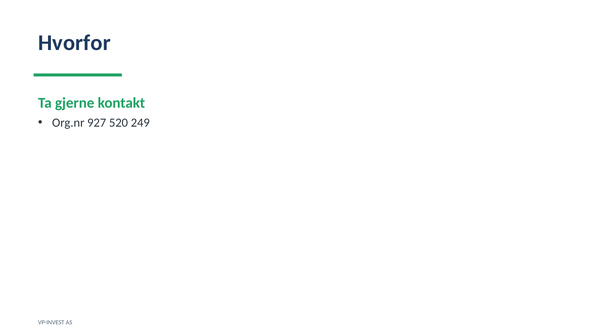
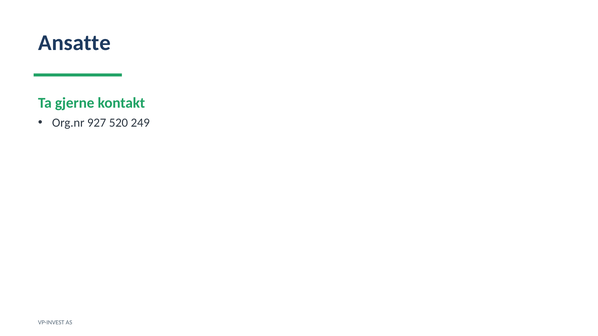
Hvorfor: Hvorfor -> Ansatte
